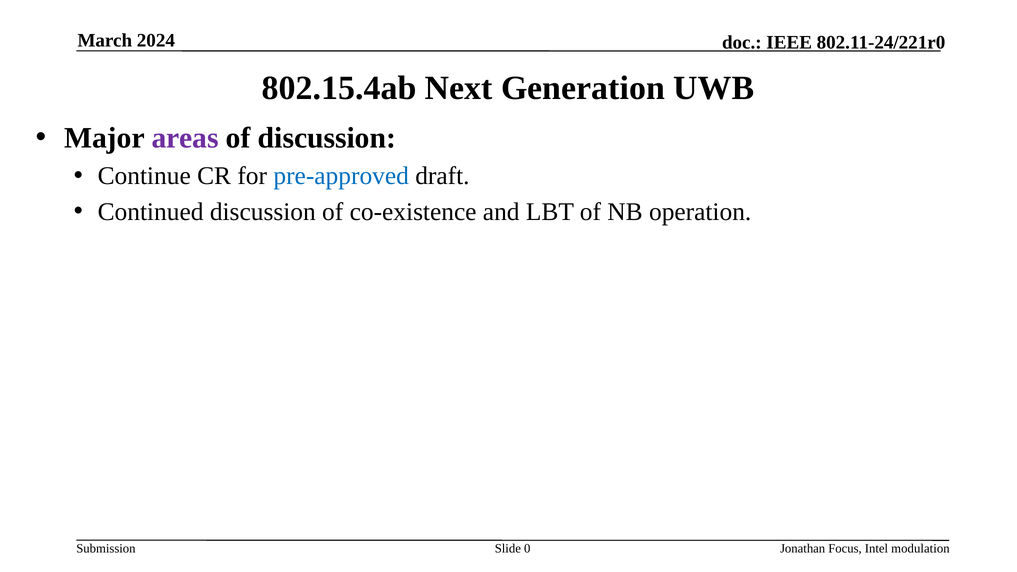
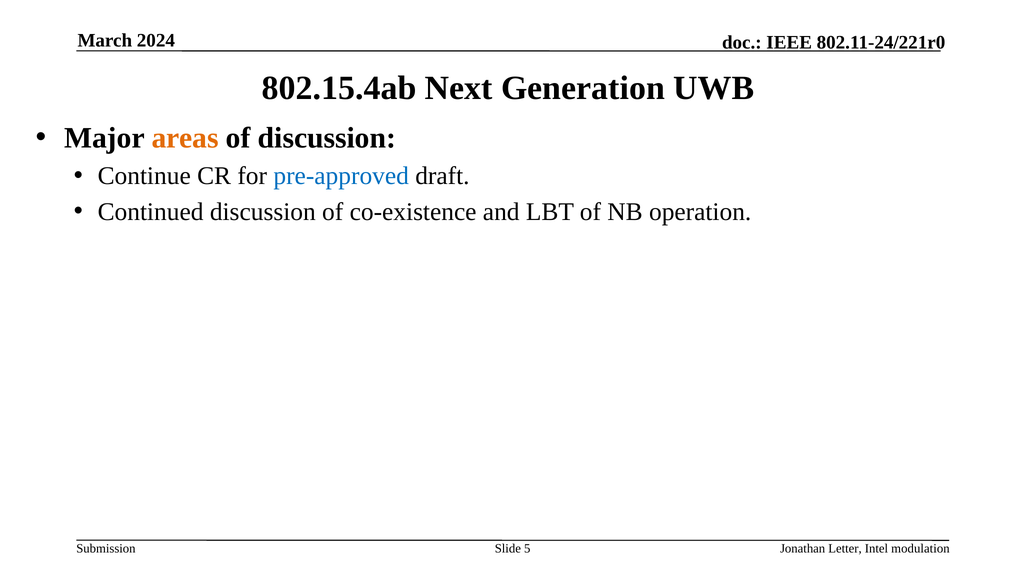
areas colour: purple -> orange
0: 0 -> 5
Focus: Focus -> Letter
